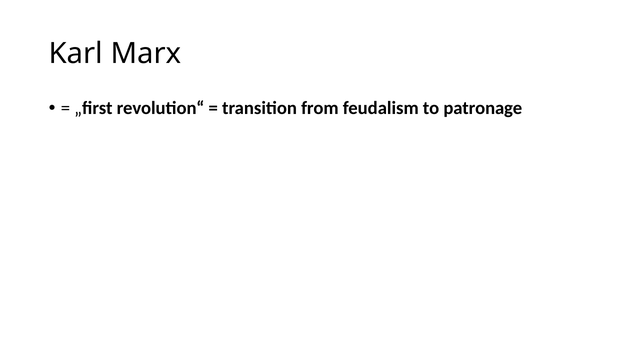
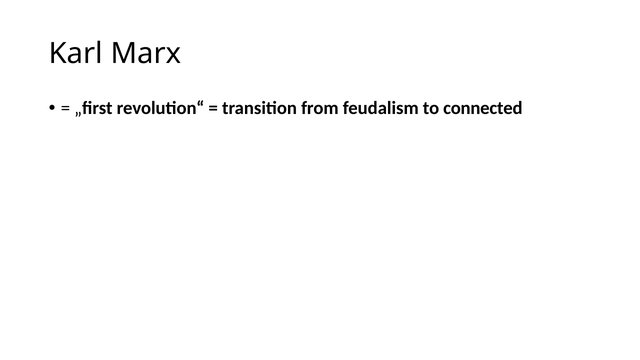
patronage: patronage -> connected
